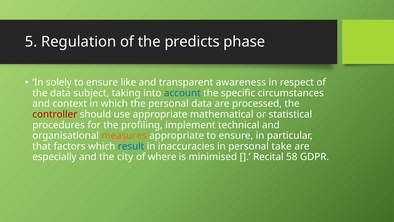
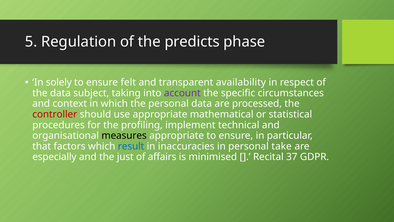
like: like -> felt
awareness: awareness -> availability
account colour: blue -> purple
measures colour: orange -> black
city: city -> just
where: where -> affairs
58: 58 -> 37
